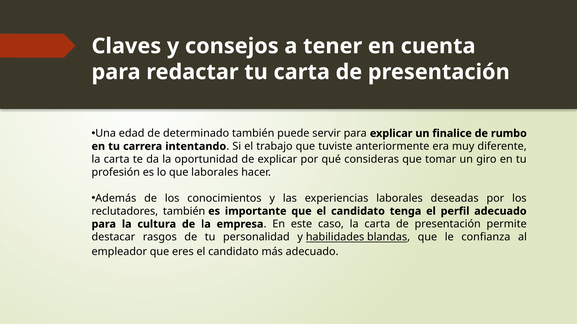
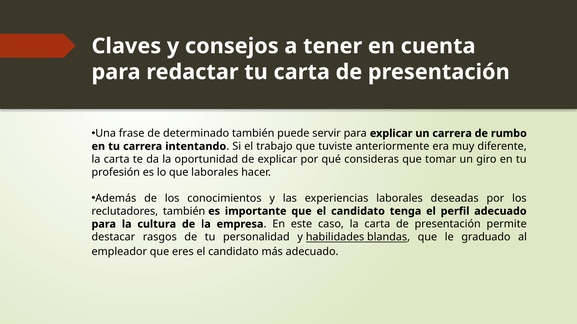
edad: edad -> frase
un finalice: finalice -> carrera
confianza: confianza -> graduado
